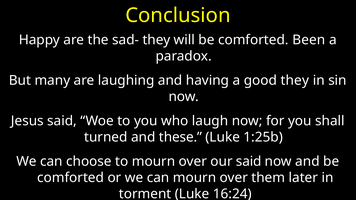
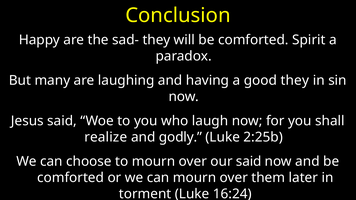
Been: Been -> Spirit
turned: turned -> realize
these: these -> godly
1:25b: 1:25b -> 2:25b
